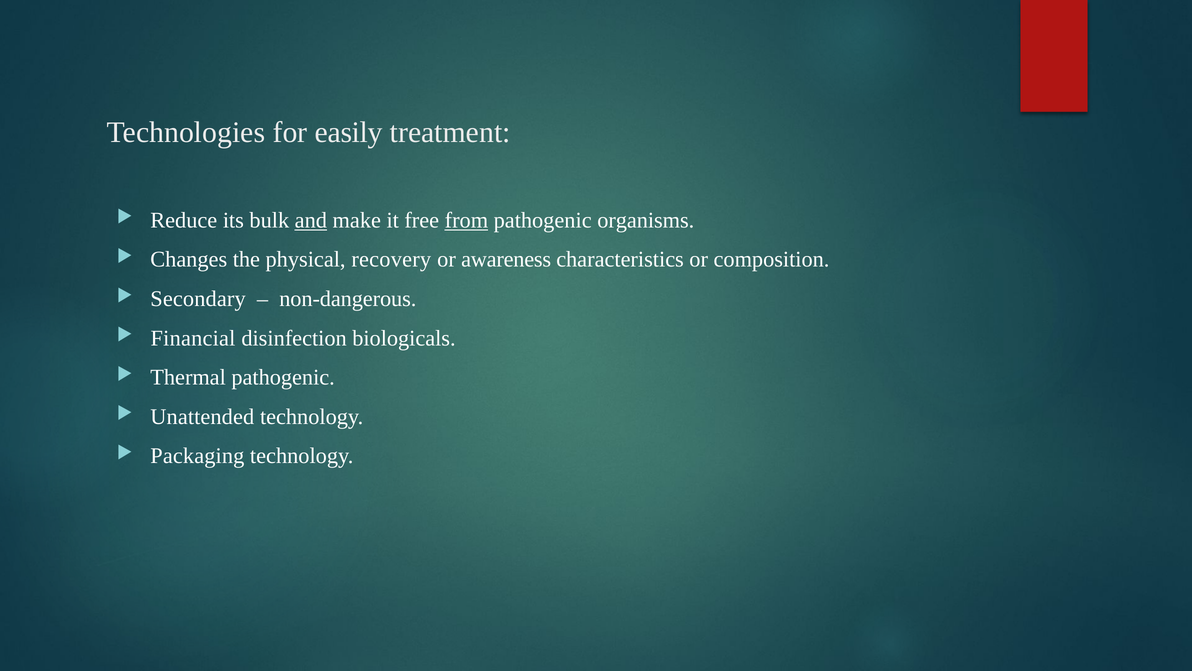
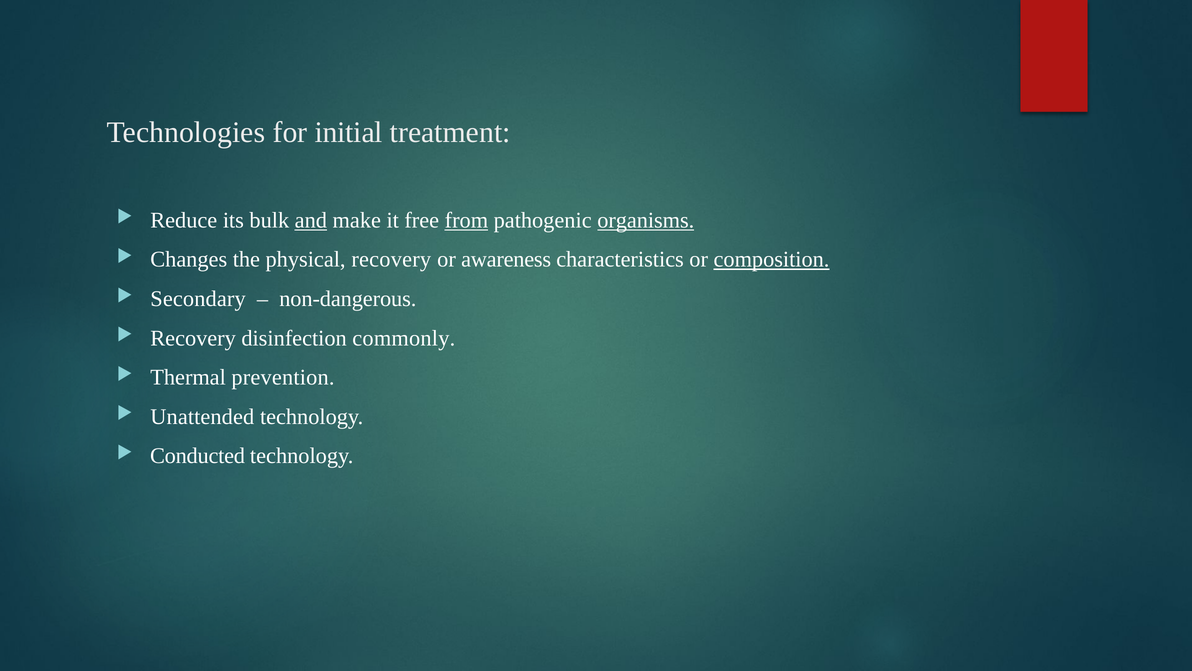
easily: easily -> initial
organisms underline: none -> present
composition underline: none -> present
Financial at (193, 338): Financial -> Recovery
biologicals: biologicals -> commonly
Thermal pathogenic: pathogenic -> prevention
Packaging: Packaging -> Conducted
